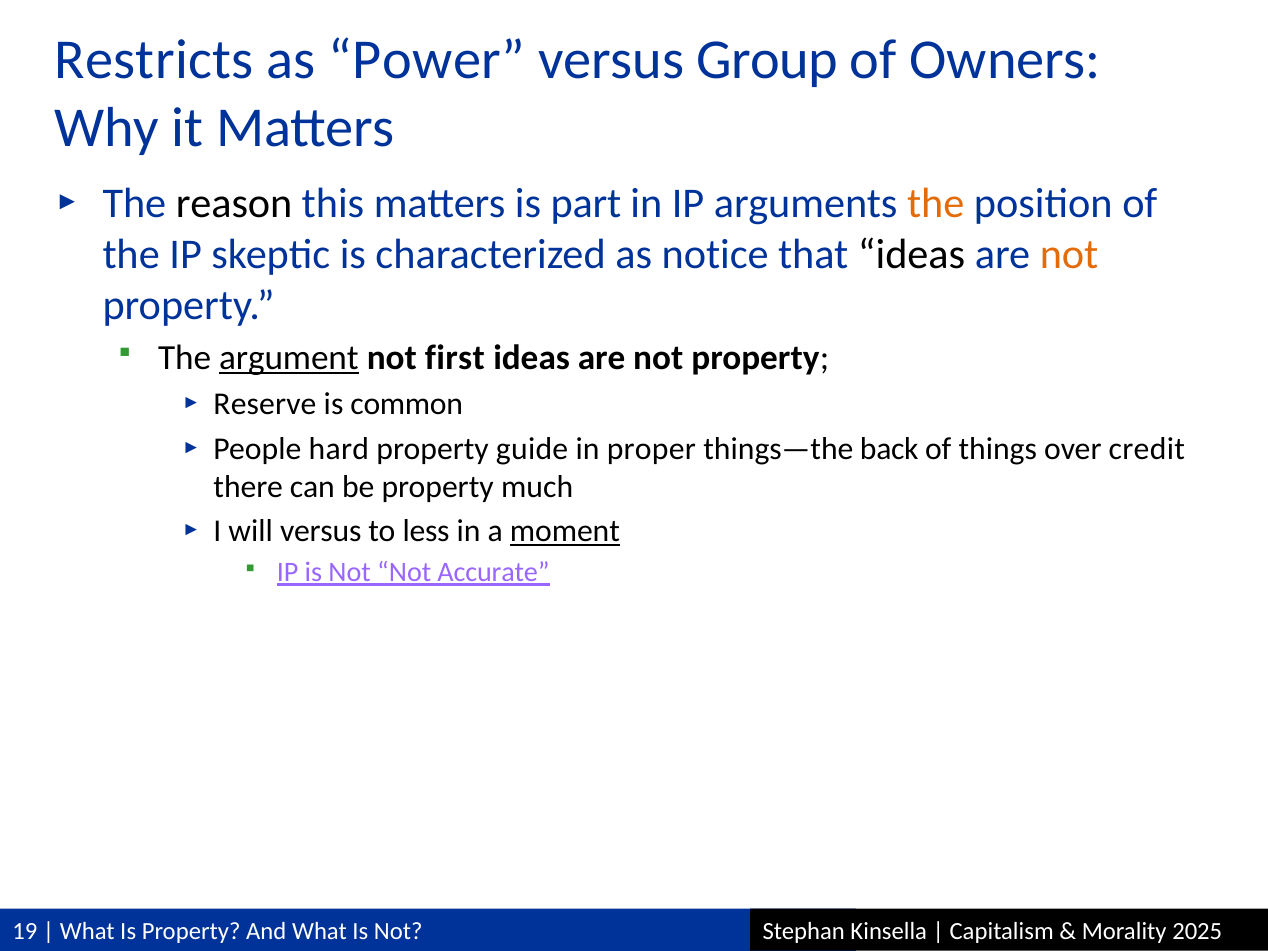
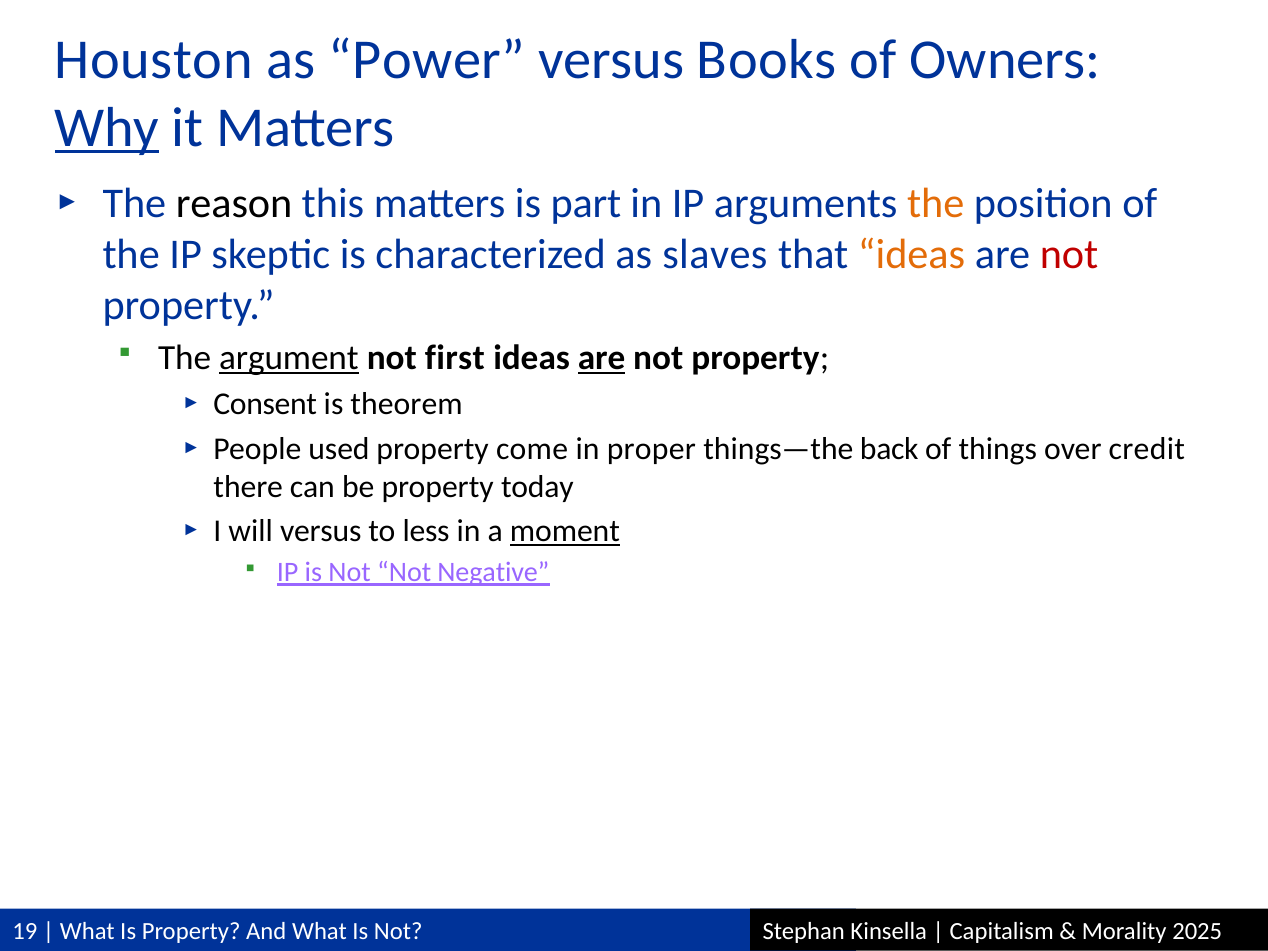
Restricts: Restricts -> Houston
Group: Group -> Books
Why underline: none -> present
notice: notice -> slaves
ideas at (912, 254) colour: black -> orange
not at (1069, 254) colour: orange -> red
are at (602, 358) underline: none -> present
Reserve: Reserve -> Consent
common: common -> theorem
hard: hard -> used
guide: guide -> come
much: much -> today
Accurate: Accurate -> Negative
